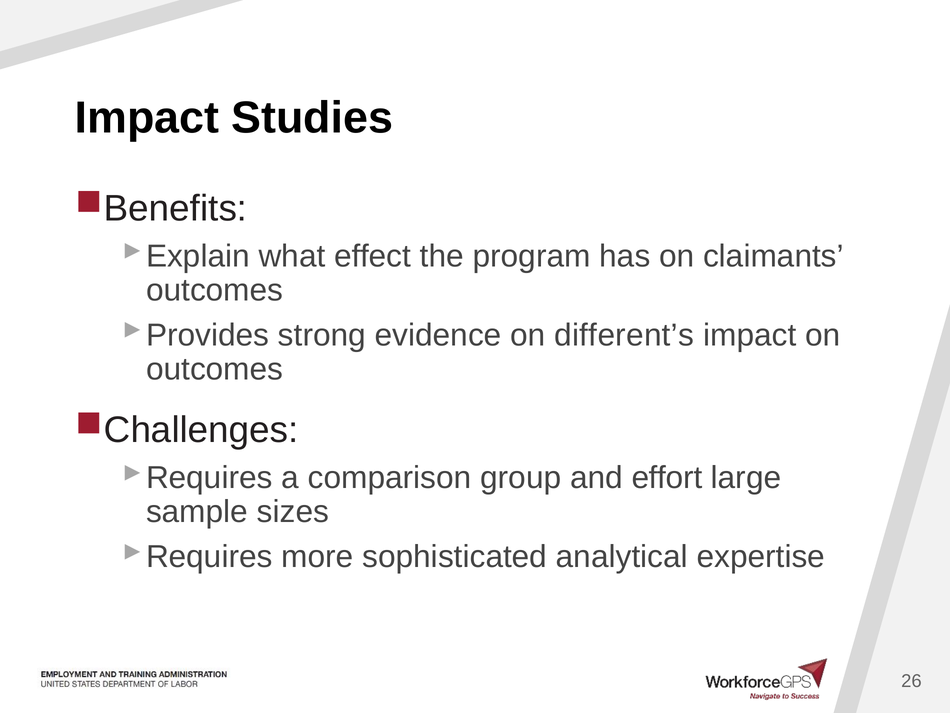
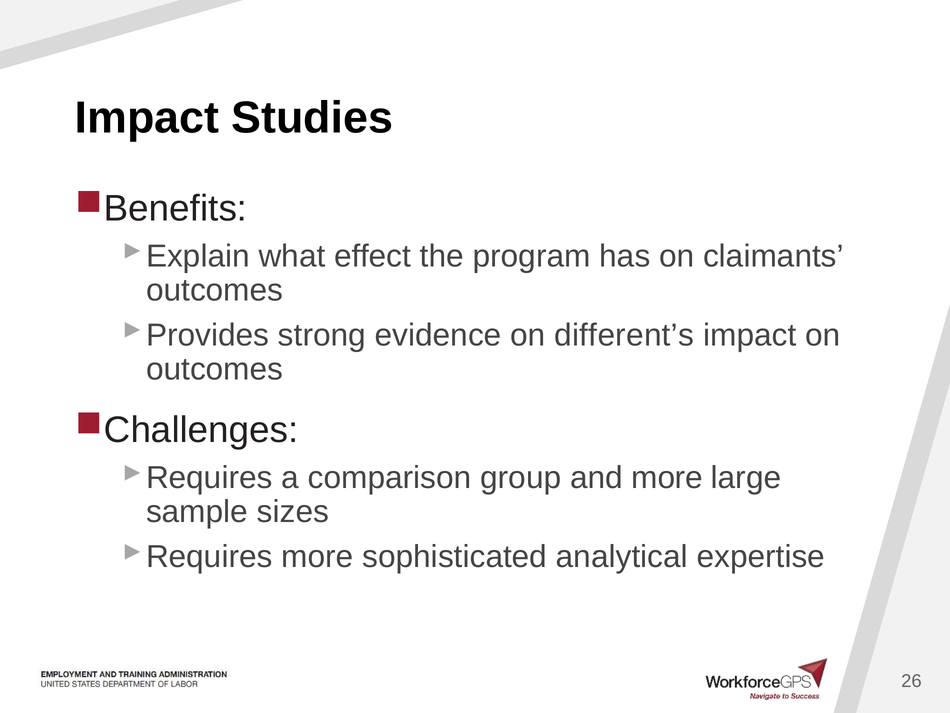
and effort: effort -> more
